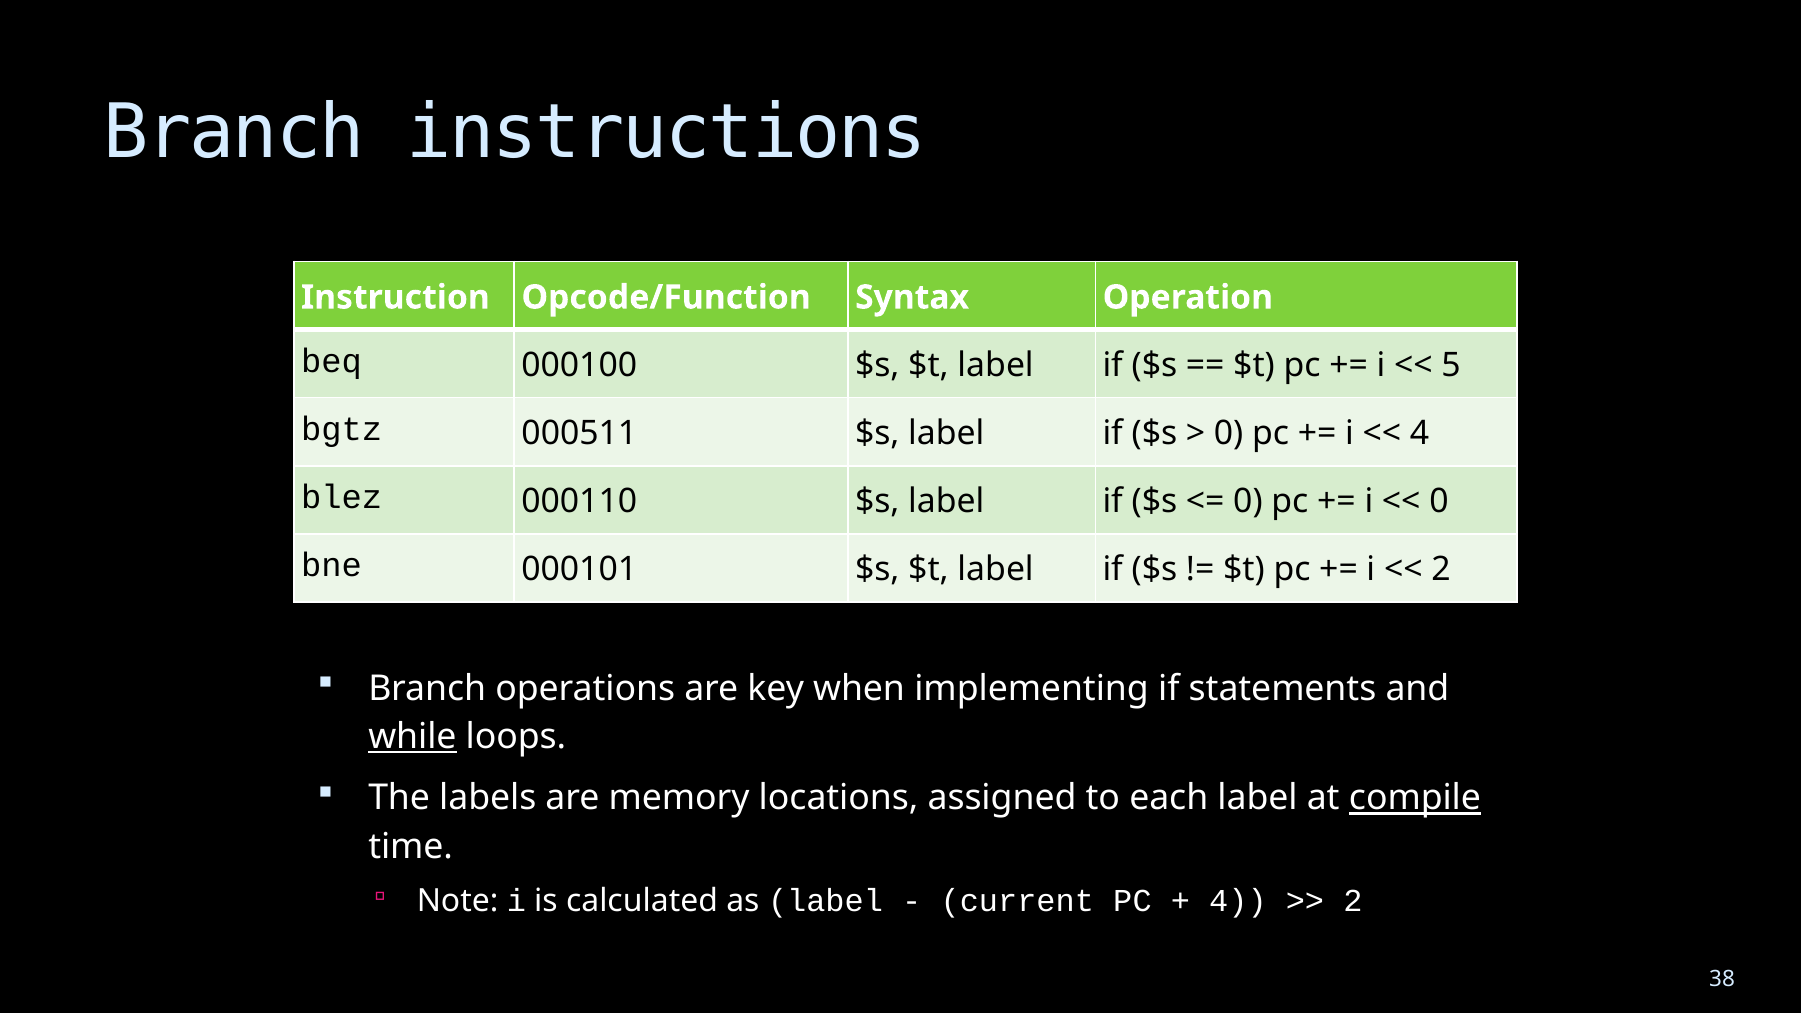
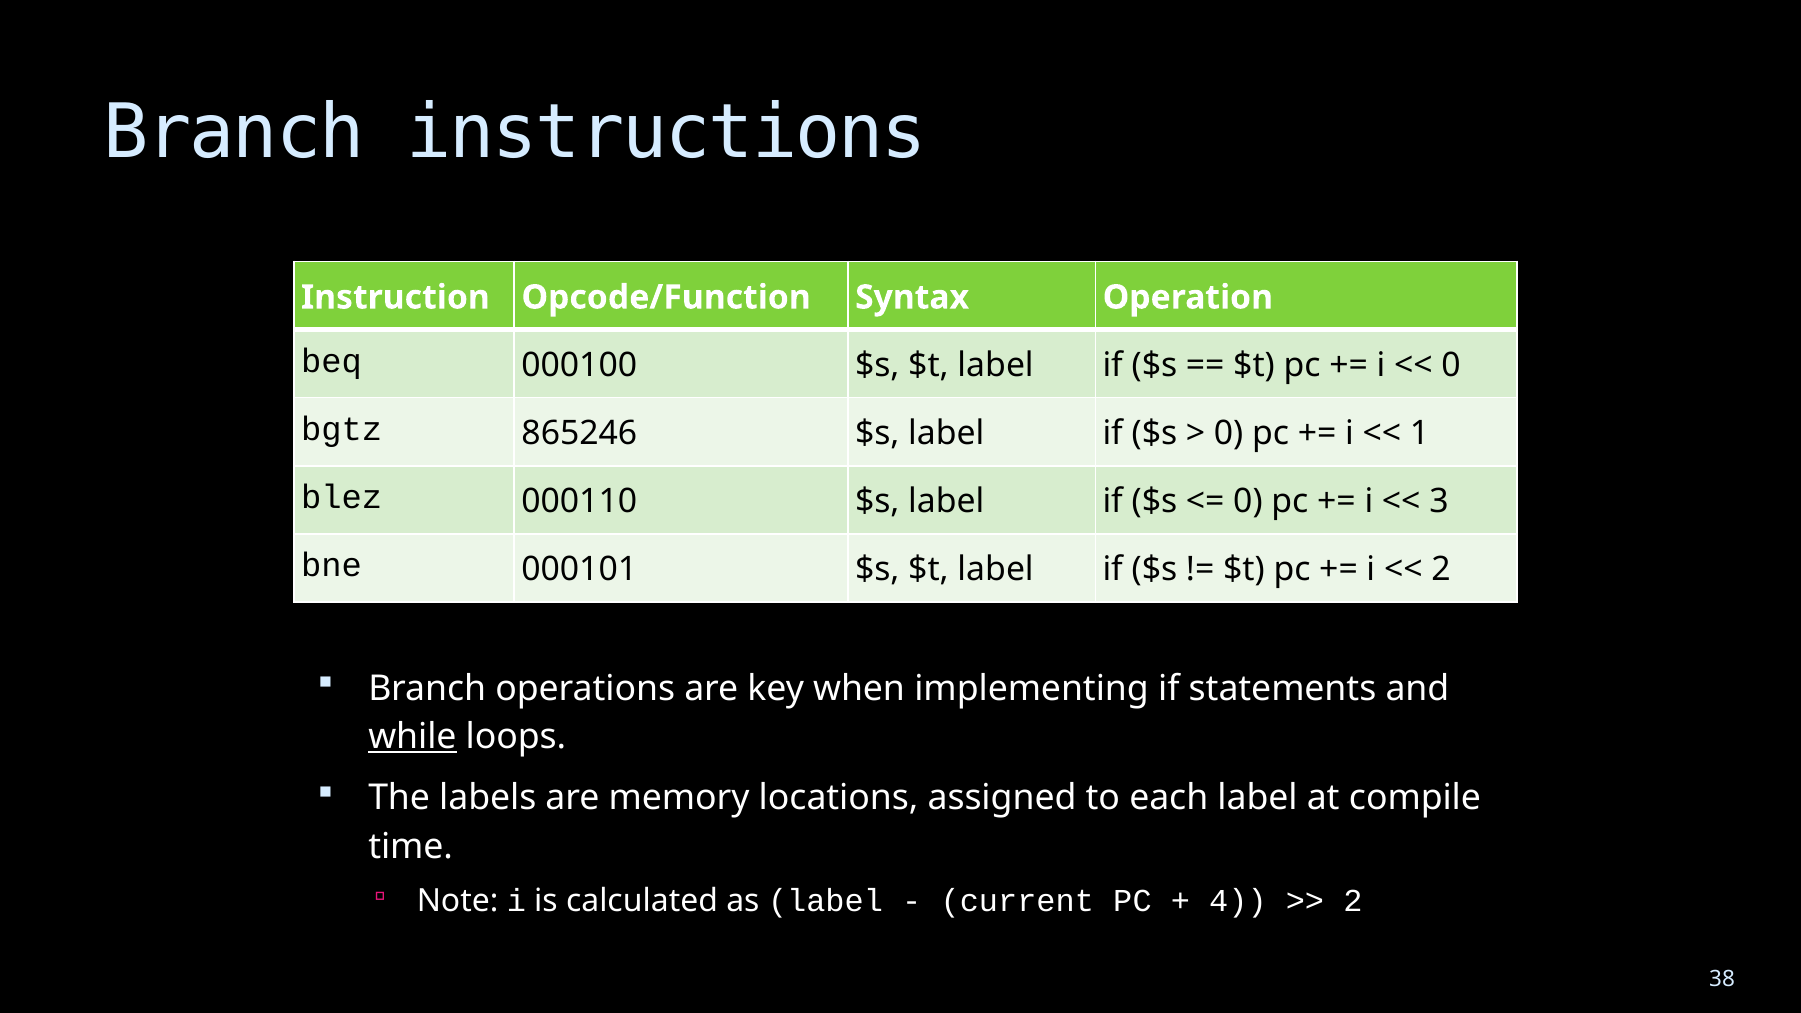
5 at (1451, 366): 5 -> 0
000511: 000511 -> 865246
4 at (1420, 434): 4 -> 1
0 at (1439, 502): 0 -> 3
compile underline: present -> none
